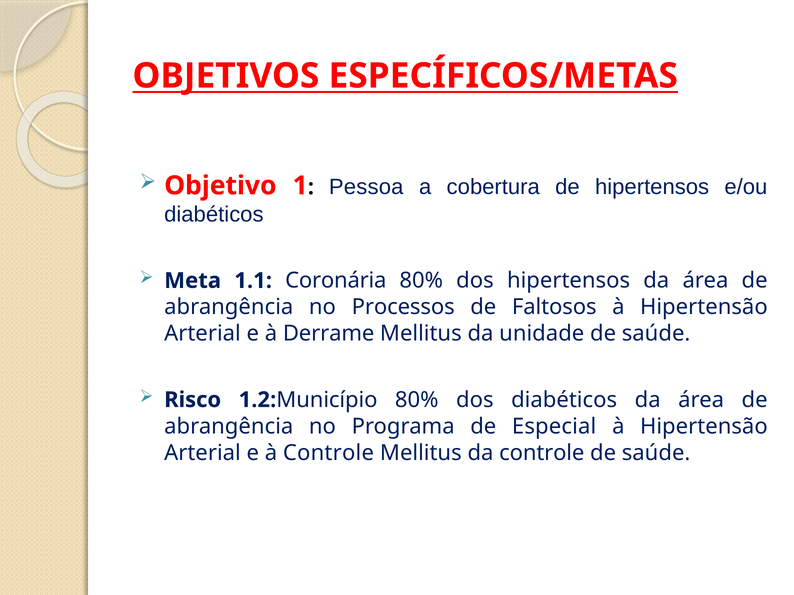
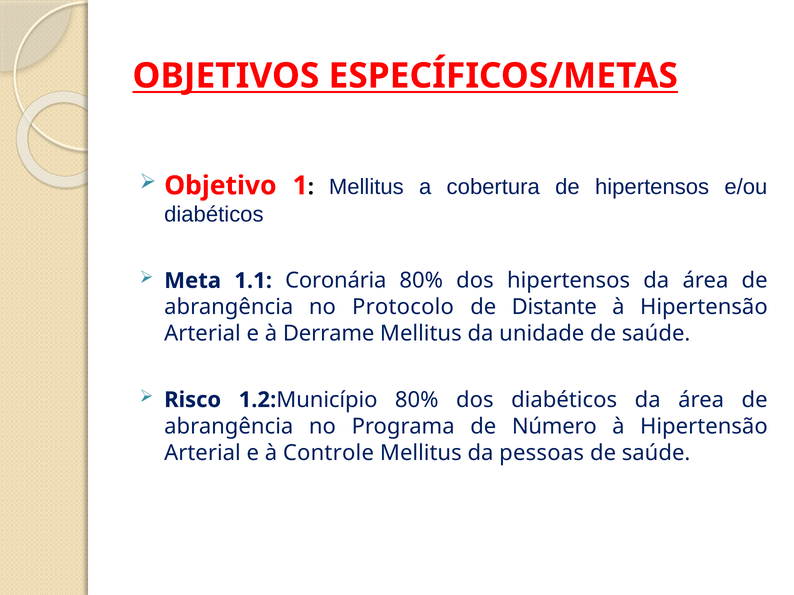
1 Pessoa: Pessoa -> Mellitus
Processos: Processos -> Protocolo
Faltosos: Faltosos -> Distante
Especial: Especial -> Número
da controle: controle -> pessoas
